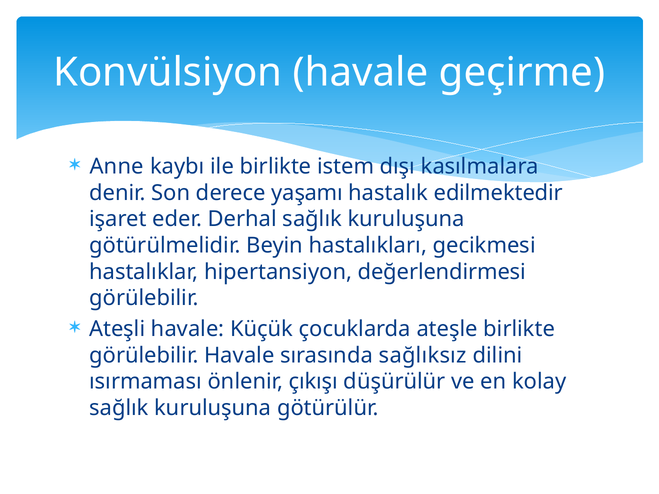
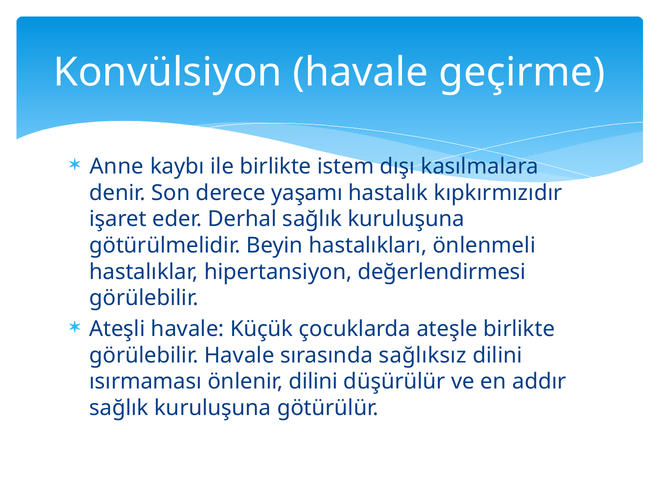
edilmektedir: edilmektedir -> kıpkırmızıdır
gecikmesi: gecikmesi -> önlenmeli
önlenir çıkışı: çıkışı -> dilini
kolay: kolay -> addır
